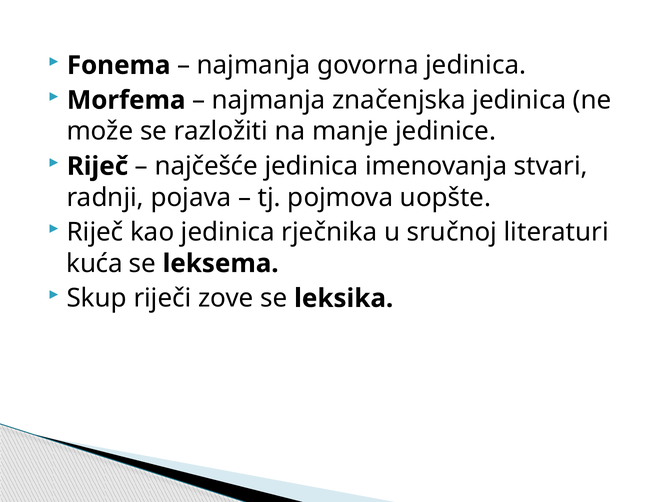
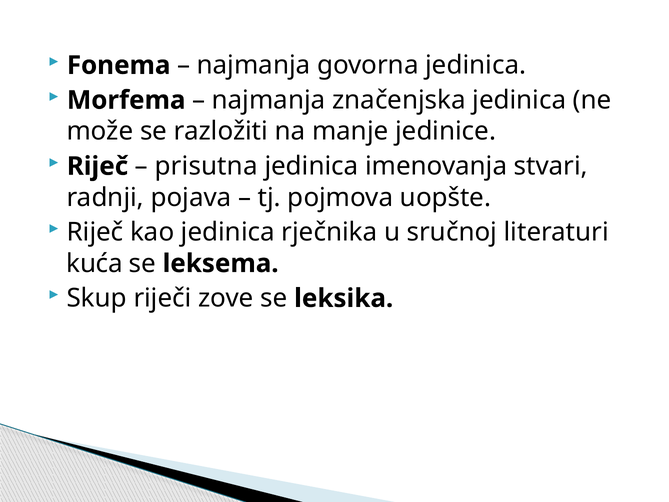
najčešće: najčešće -> prisutna
